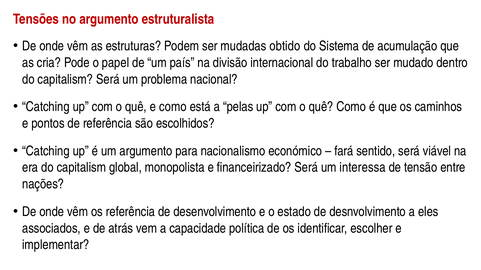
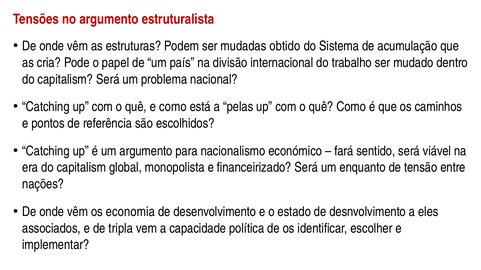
interessa: interessa -> enquanto
os referência: referência -> economia
atrás: atrás -> tripla
